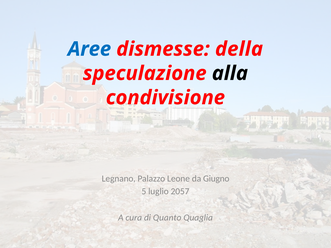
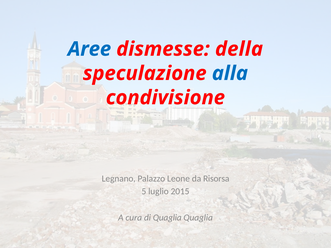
alla colour: black -> blue
Giugno: Giugno -> Risorsa
2057: 2057 -> 2015
di Quanto: Quanto -> Quaglia
